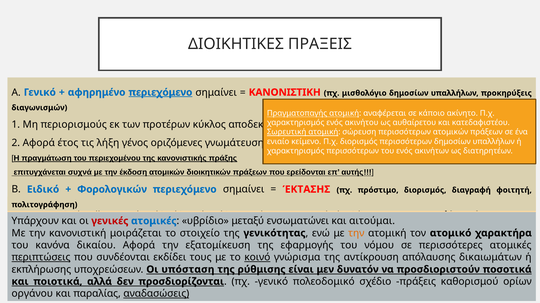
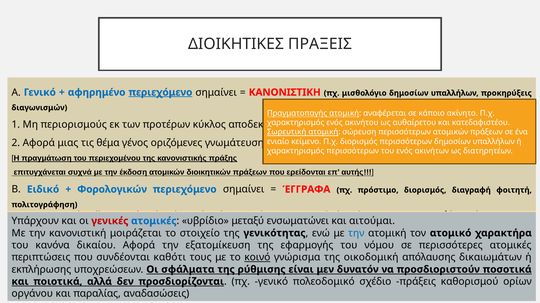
έτος: έτος -> μιας
λήξη: λήξη -> θέμα
ΈΚΤΑΣΗΣ: ΈΚΤΑΣΗΣ -> ΈΓΓΡΑΦΑ
την at (356, 234) colour: orange -> blue
περιπτώσεις underline: present -> none
εκδίδει: εκδίδει -> καθότι
αντίκρουση: αντίκρουση -> οικοδομική
υπόσταση: υπόσταση -> σφάλματα
αναδασώσεις underline: present -> none
